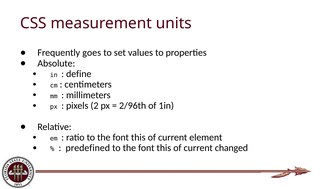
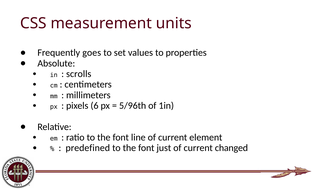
define: define -> scrolls
2: 2 -> 6
2/96th: 2/96th -> 5/96th
this at (138, 137): this -> line
this at (164, 148): this -> just
